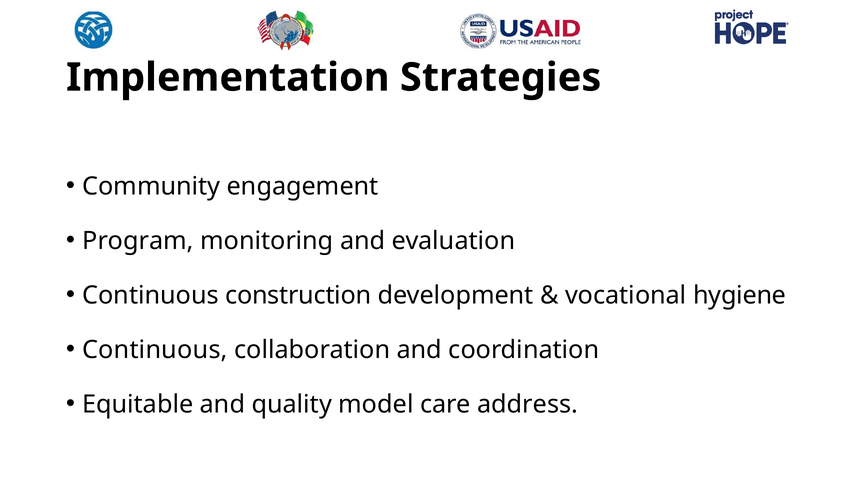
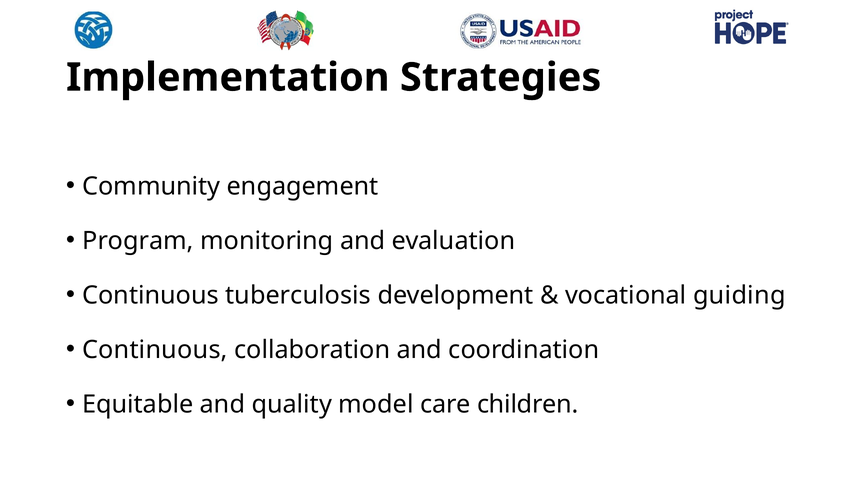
construction: construction -> tuberculosis
hygiene: hygiene -> guiding
address: address -> children
